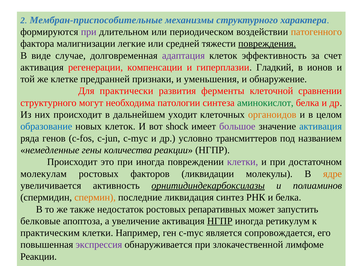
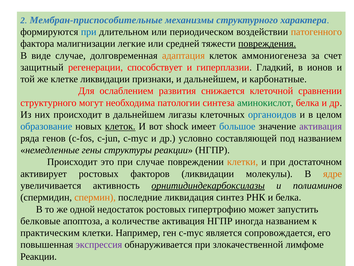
при at (89, 32) colour: purple -> blue
адаптация colour: purple -> orange
эффективность: эффективность -> аммониогенеза
активация at (42, 67): активация -> защитный
компенсации: компенсации -> способствует
клетке предранней: предранней -> ликвидации
и уменьшения: уменьшения -> дальнейшем
обнаружение: обнаружение -> карбонатные
практически: практически -> ослаблением
ферменты: ферменты -> снижается
уходит: уходит -> лигазы
органоидов colour: orange -> blue
клеток at (120, 126) underline: none -> present
большое colour: purple -> blue
активация at (321, 126) colour: blue -> purple
трансмиттеров: трансмиттеров -> составляющей
количества: количества -> структуры
при иногда: иногда -> случае
клетки at (243, 162) colour: purple -> orange
молекулам: молекулам -> активирует
также: также -> одной
репаративных: репаративных -> гипертрофию
увеличение: увеличение -> количестве
НГПР at (220, 221) underline: present -> none
иногда ретикулум: ретикулум -> названием
